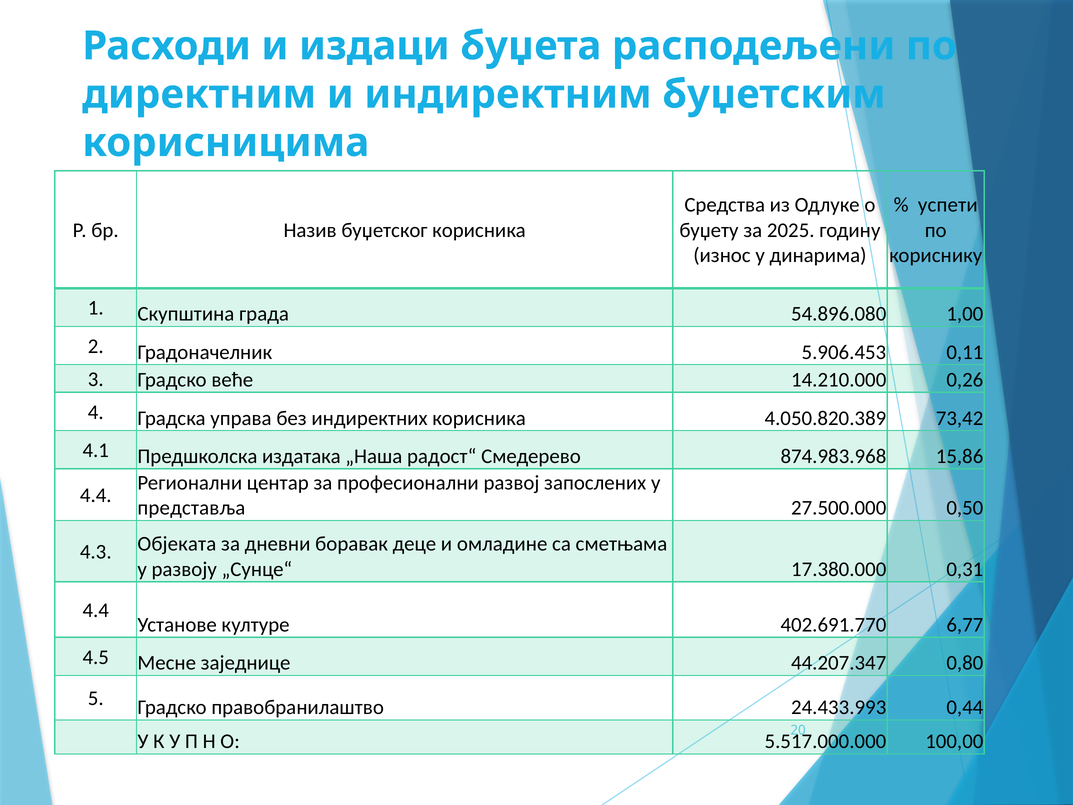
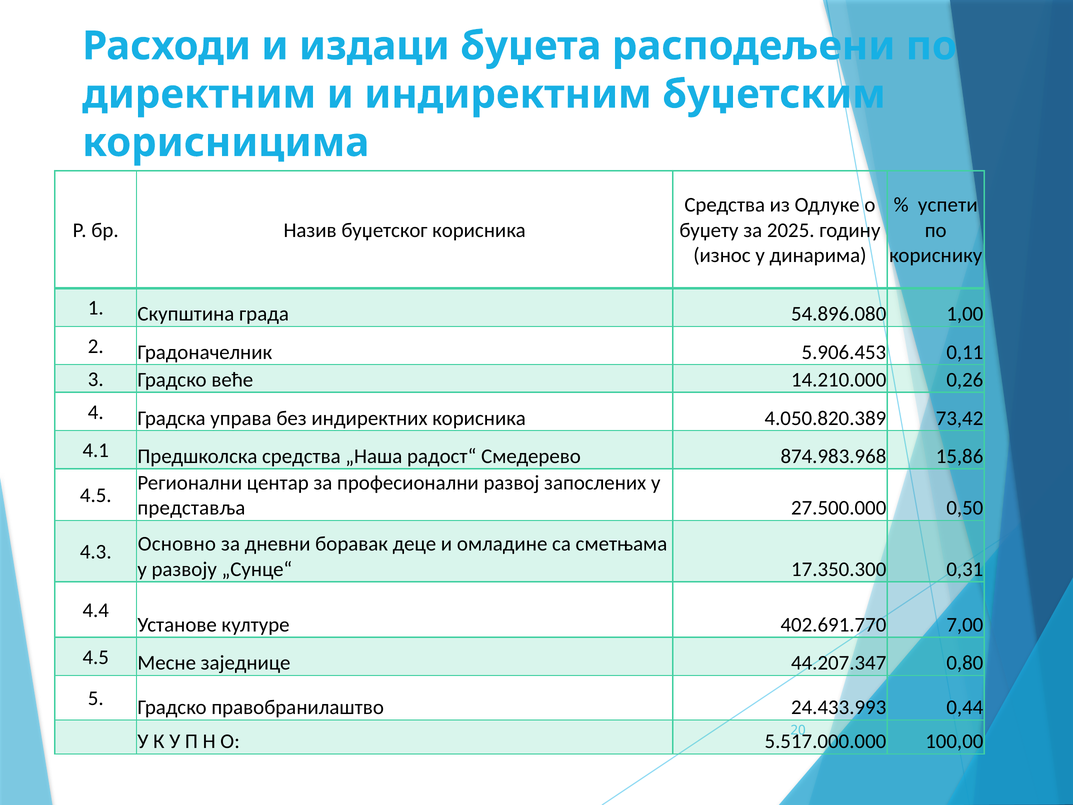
Предшколска издатака: издатака -> средства
4.4 at (96, 495): 4.4 -> 4.5
Објеката: Објеката -> Основно
17.380.000: 17.380.000 -> 17.350.300
6,77: 6,77 -> 7,00
